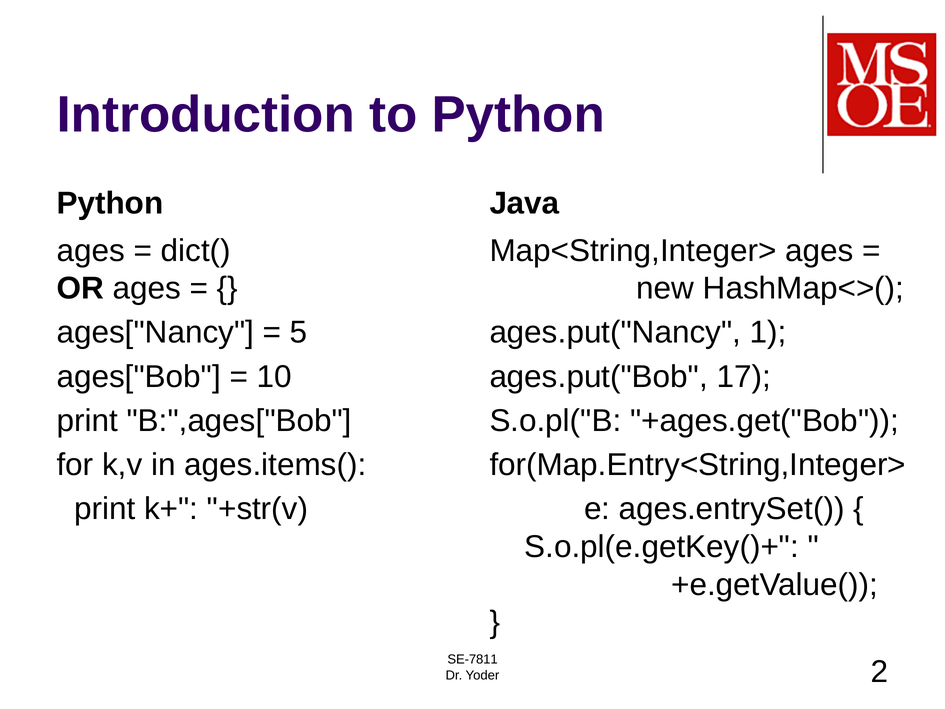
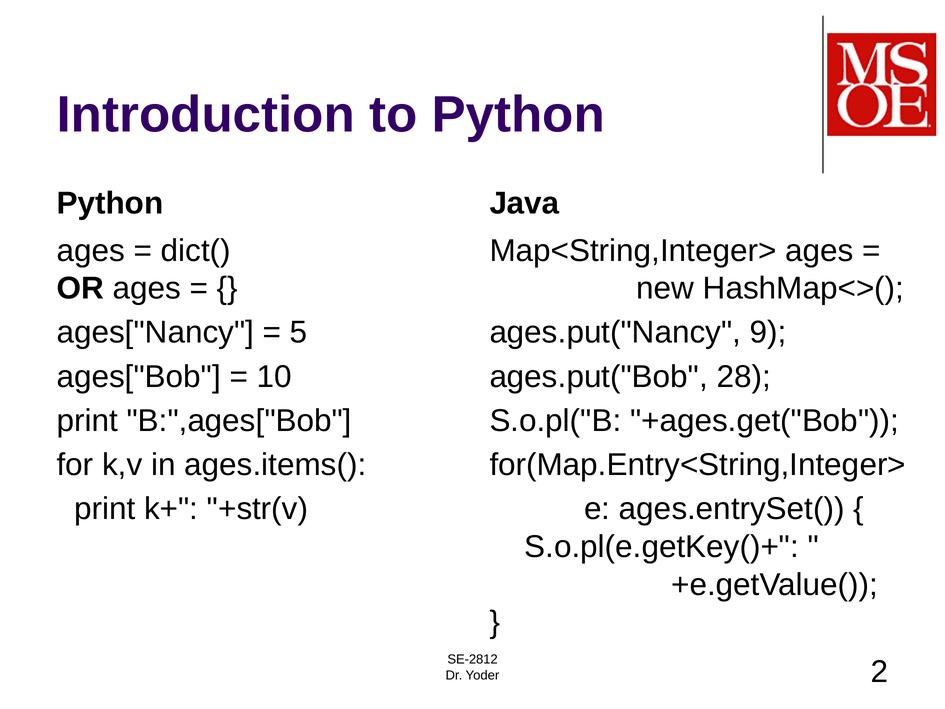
1: 1 -> 9
17: 17 -> 28
SE-7811: SE-7811 -> SE-2812
